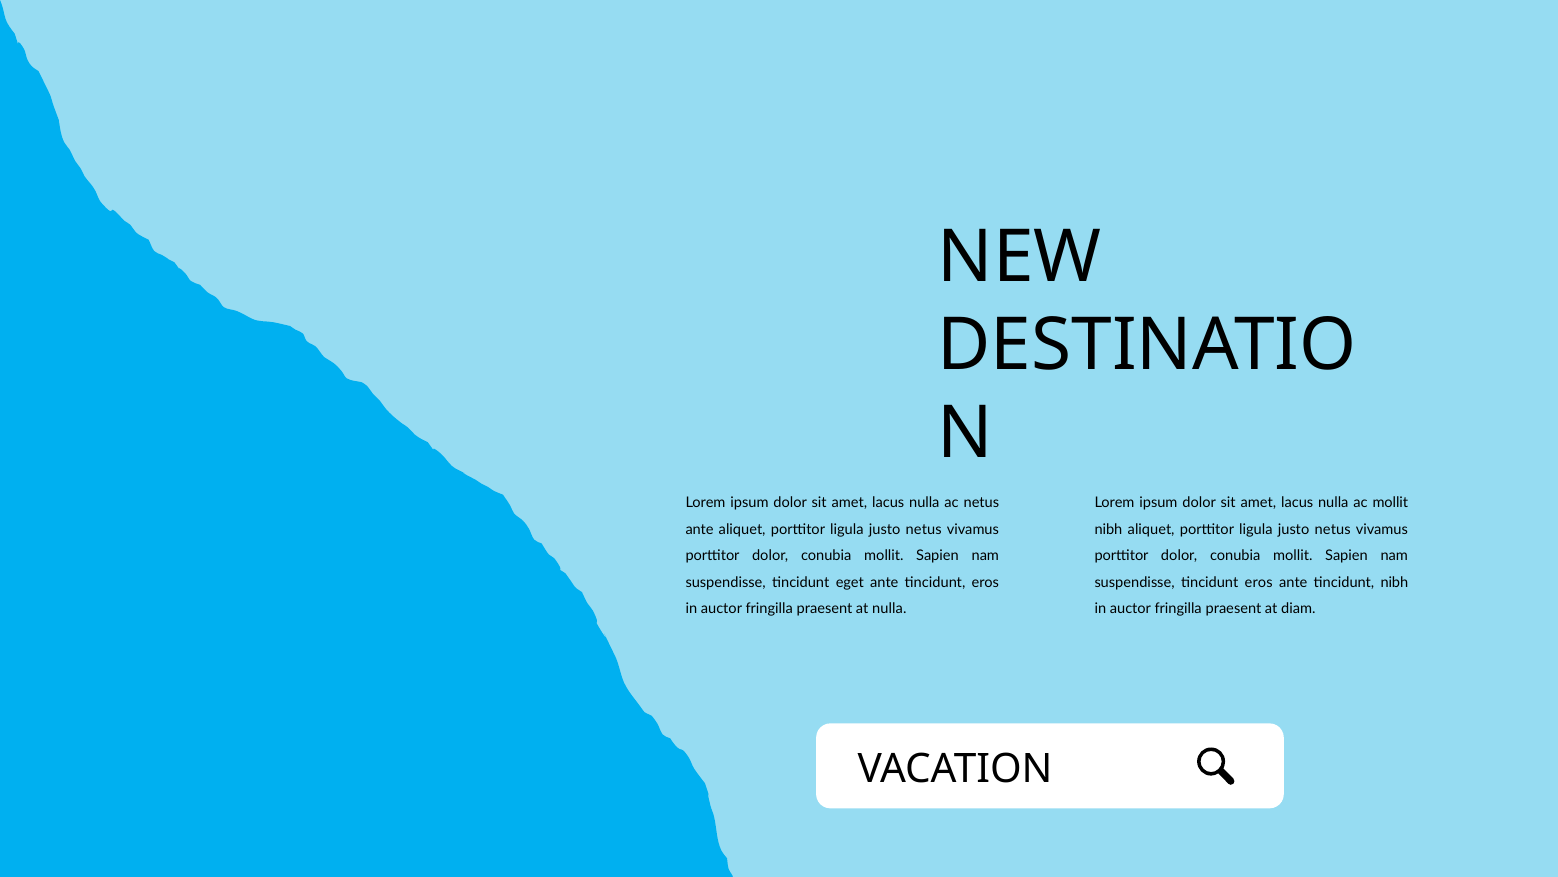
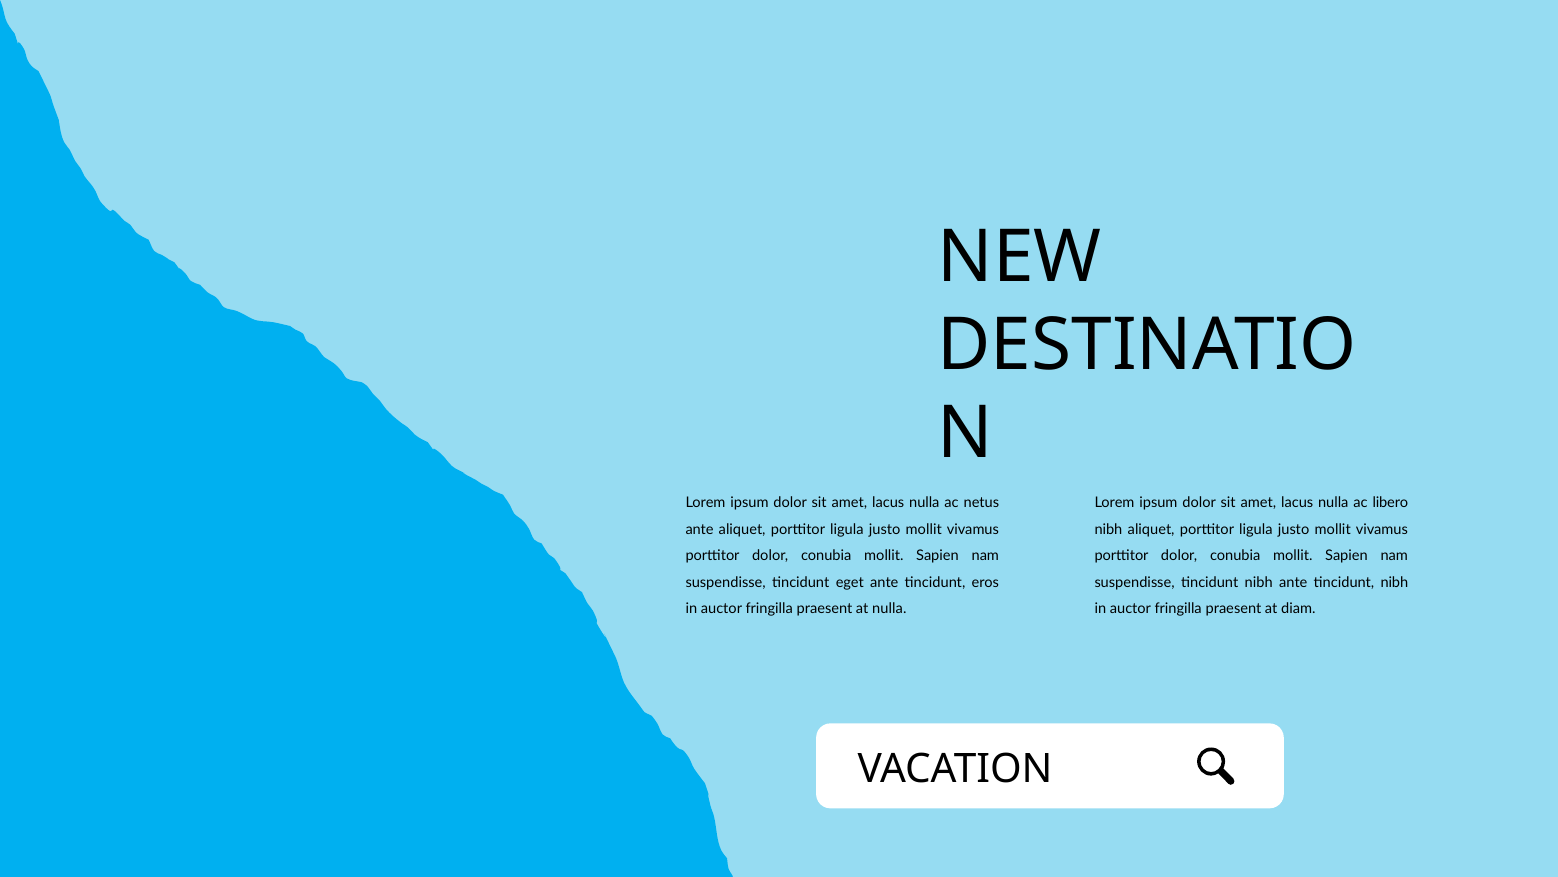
ac mollit: mollit -> libero
netus at (924, 529): netus -> mollit
netus at (1333, 529): netus -> mollit
suspendisse tincidunt eros: eros -> nibh
